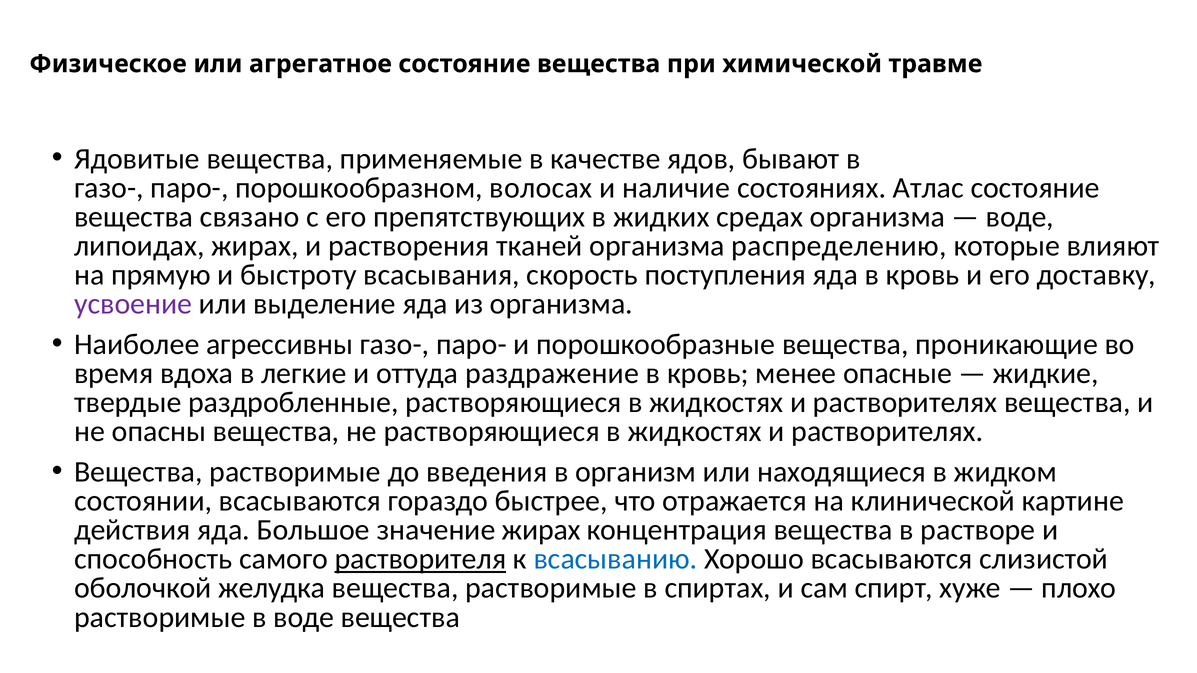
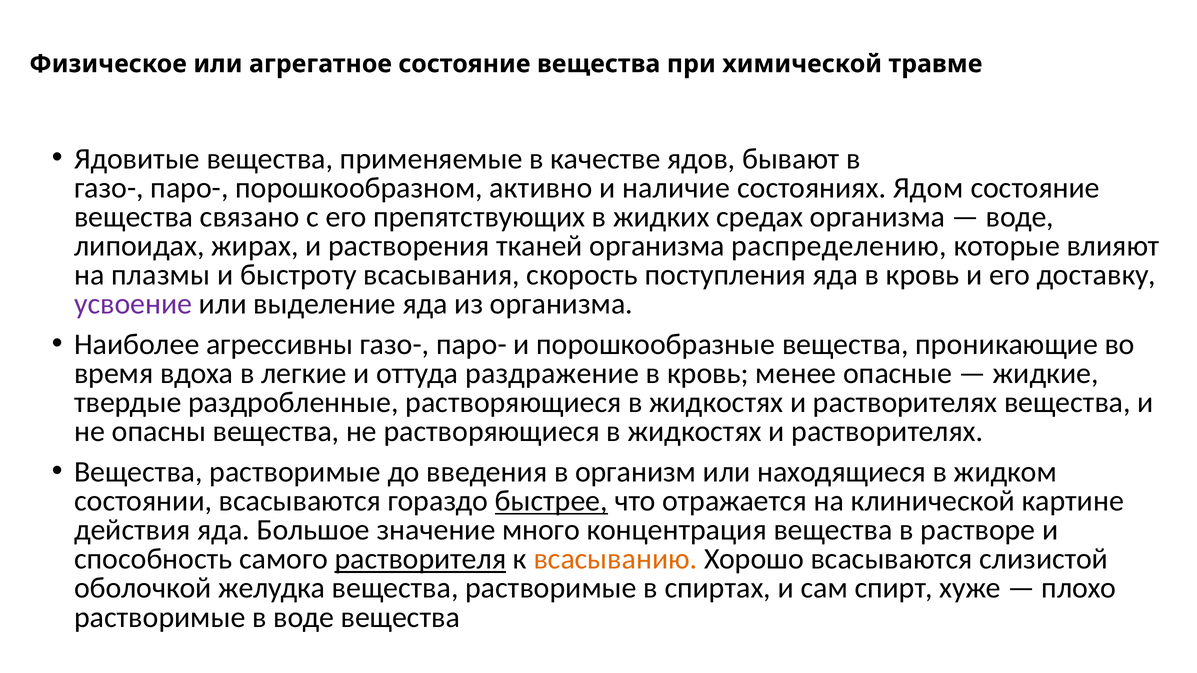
волосах: волосах -> активно
Атлас: Атлас -> Ядом
прямую: прямую -> плазмы
быстрее underline: none -> present
значение жирах: жирах -> много
всасыванию colour: blue -> orange
